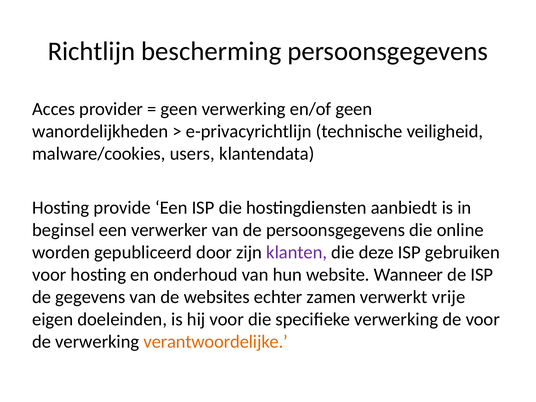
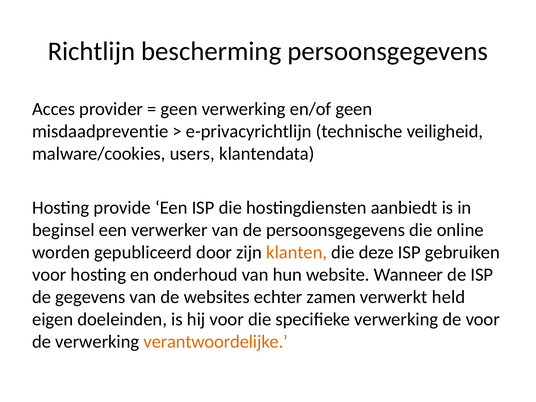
wanordelijkheden: wanordelijkheden -> misdaadpreventie
klanten colour: purple -> orange
vrije: vrije -> held
